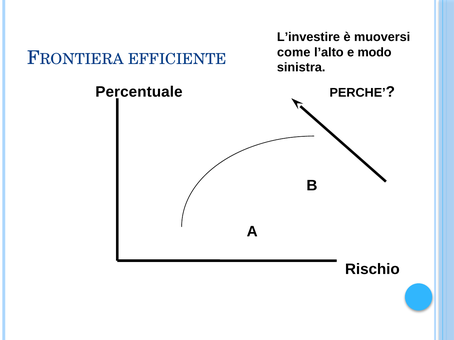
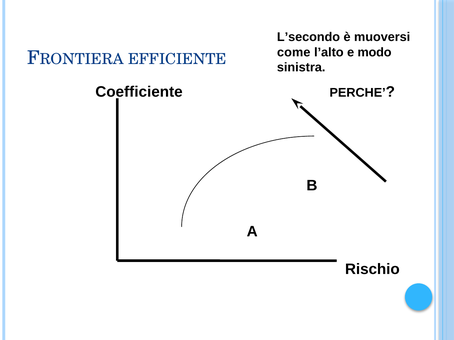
L’investire: L’investire -> L’secondo
Percentuale: Percentuale -> Coefficiente
